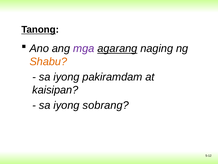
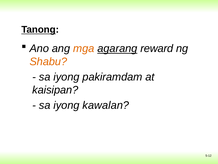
mga colour: purple -> orange
naging: naging -> reward
sobrang: sobrang -> kawalan
